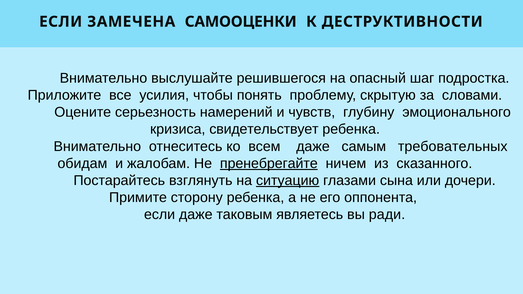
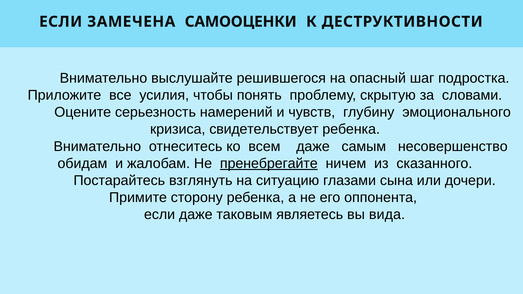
требовательных: требовательных -> несовершенство
ситуацию underline: present -> none
ради: ради -> вида
